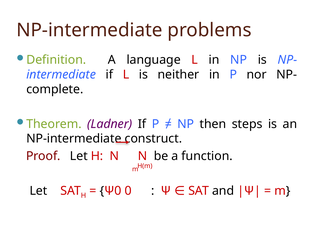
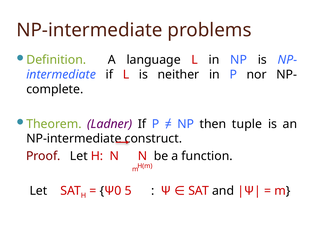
steps: steps -> tuple
0: 0 -> 5
